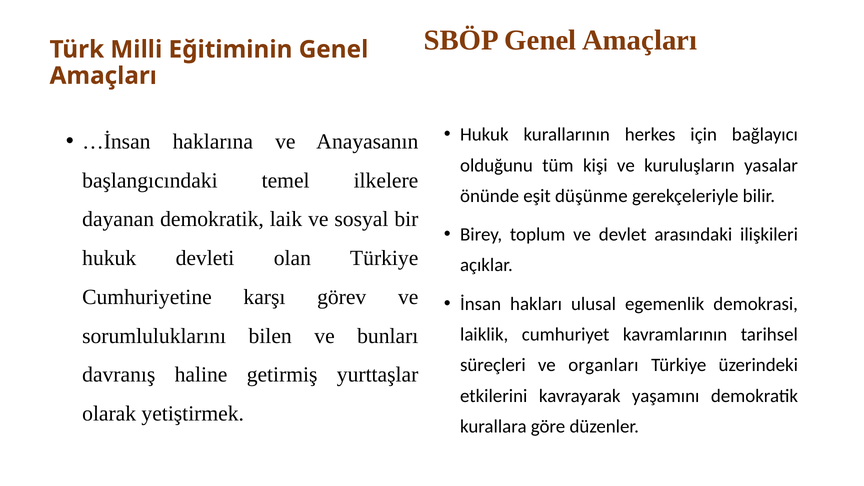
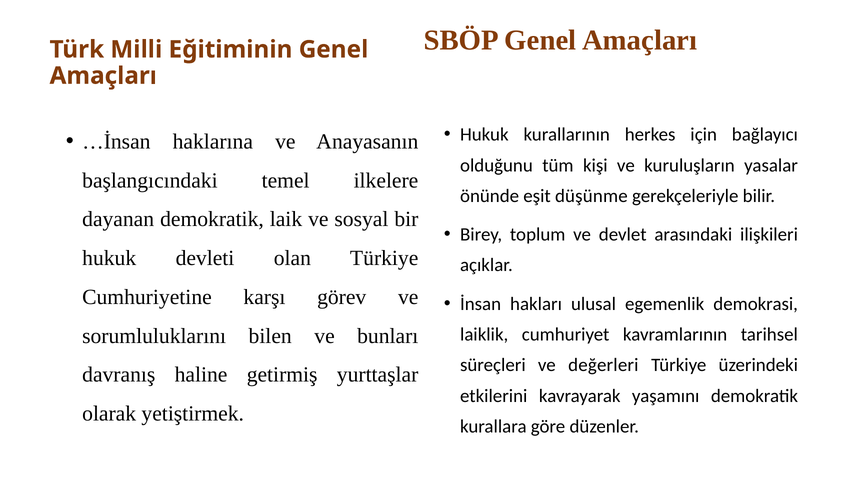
organları: organları -> değerleri
